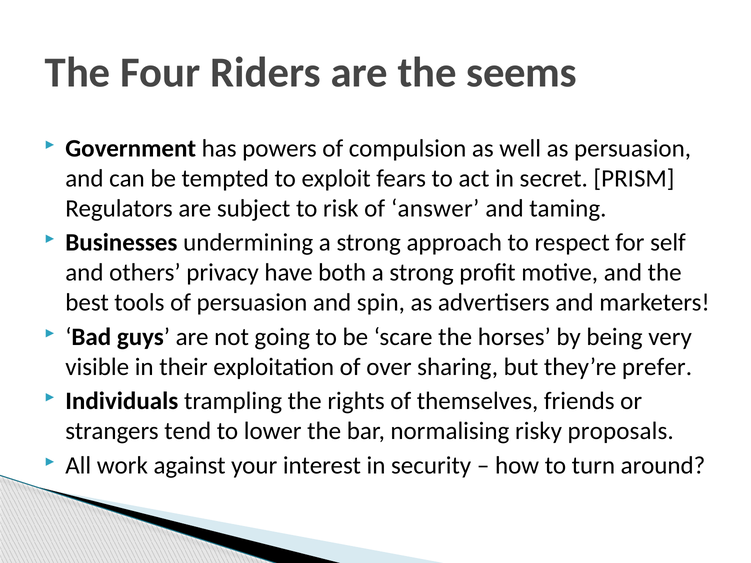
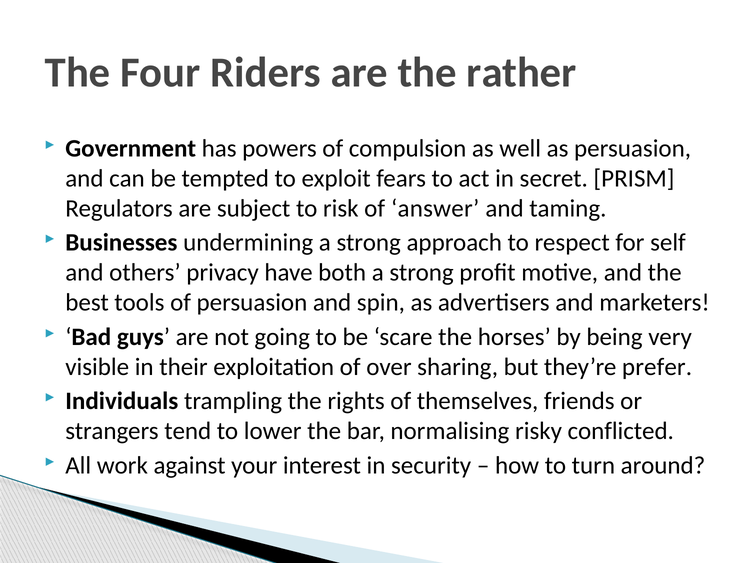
seems: seems -> rather
proposals: proposals -> conflicted
